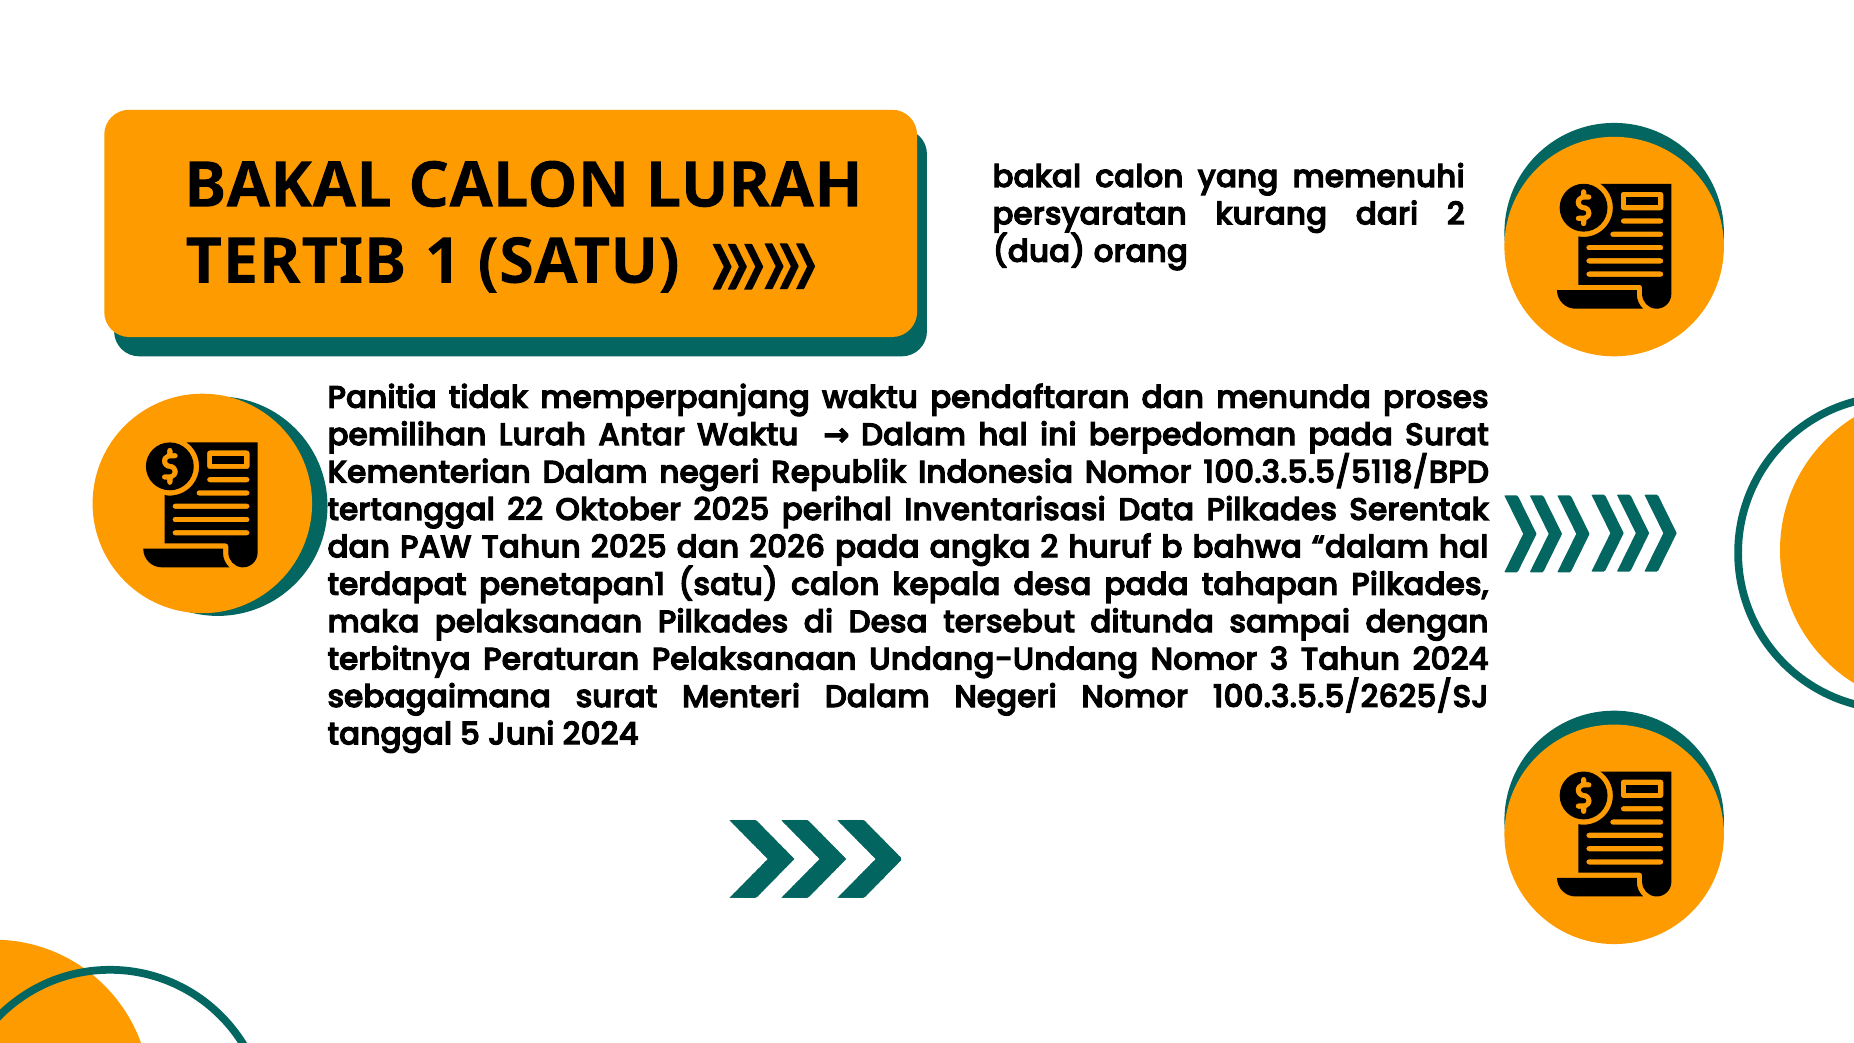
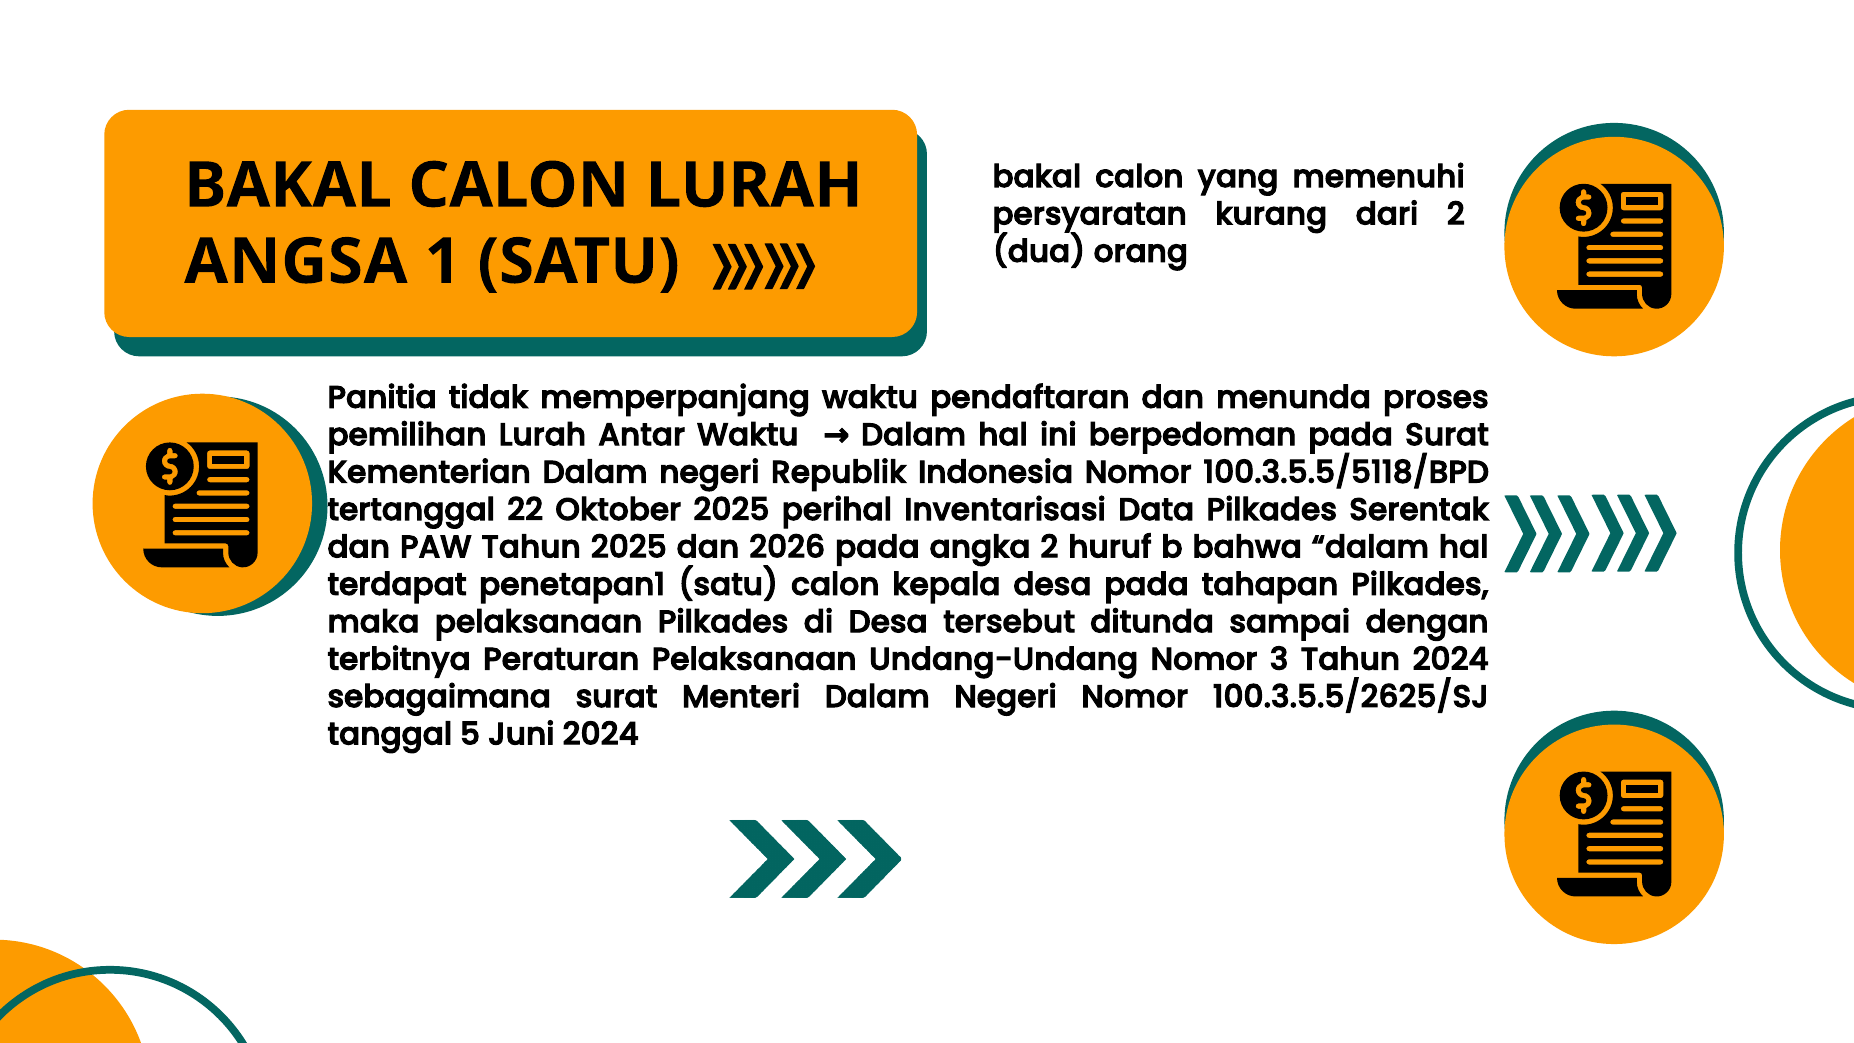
TERTIB: TERTIB -> ANGSA
